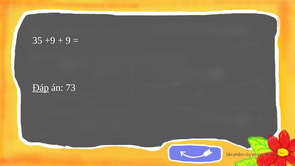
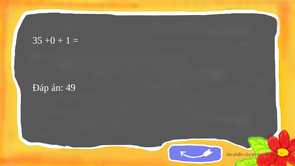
+9: +9 -> +0
9: 9 -> 1
Đáp underline: present -> none
73: 73 -> 49
